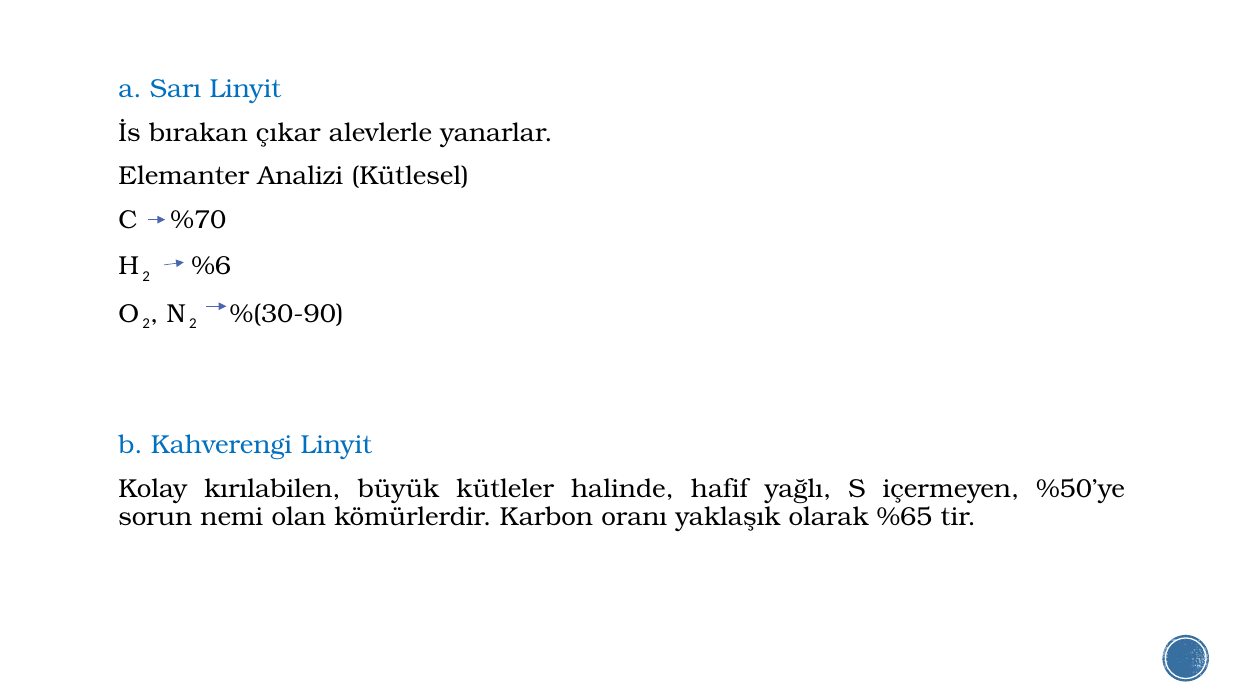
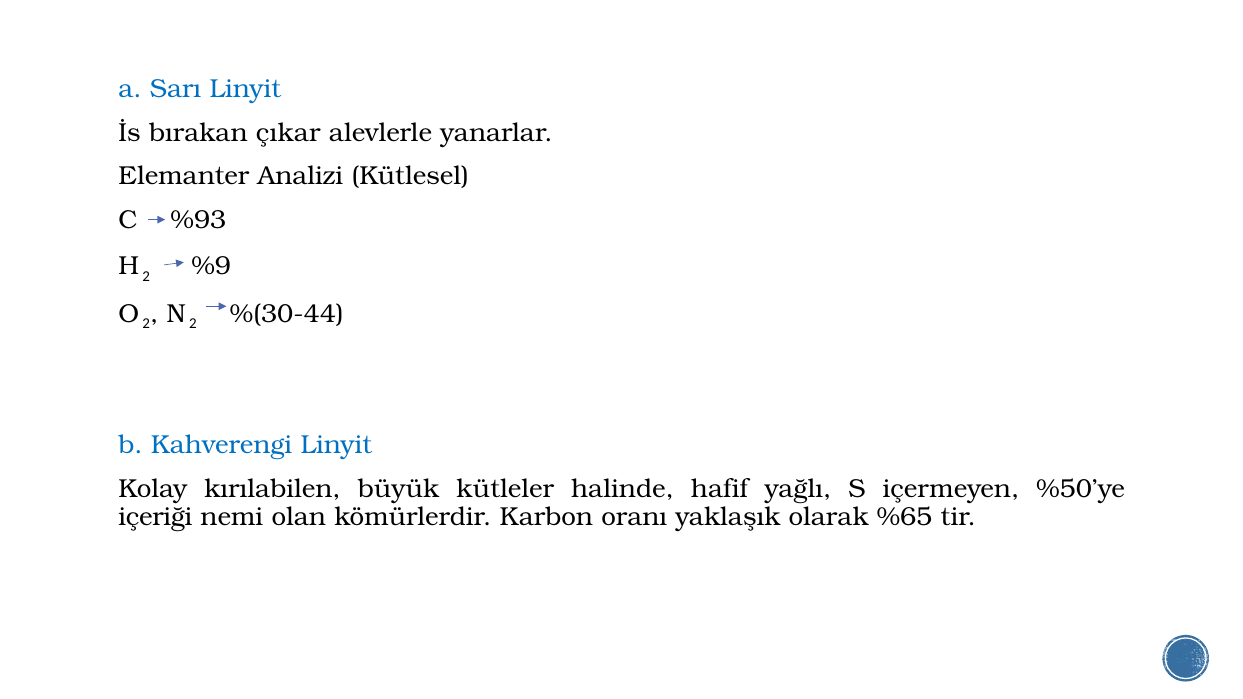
%70: %70 -> %93
%6: %6 -> %9
%(30‐90: %(30‐90 -> %(30‐44
sorun: sorun -> içeriği
